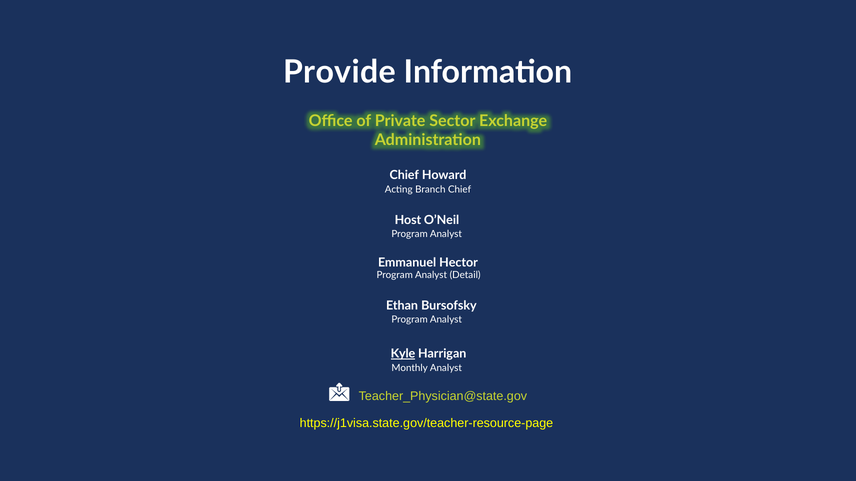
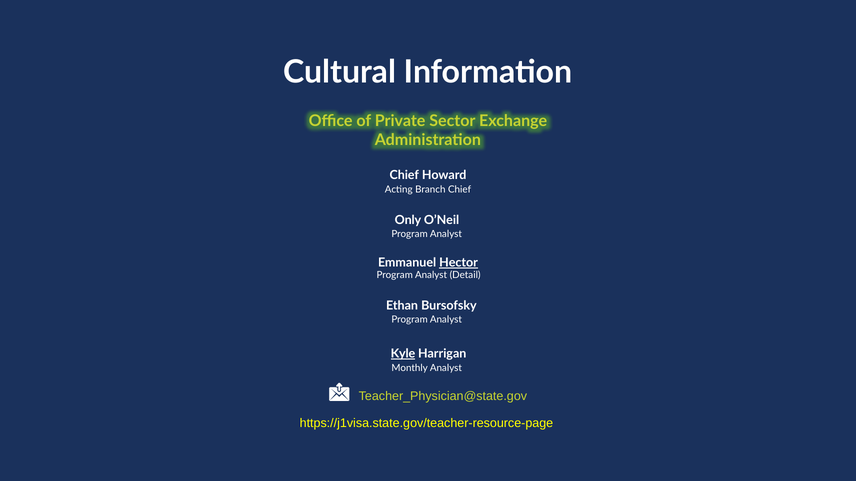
Provide: Provide -> Cultural
Host: Host -> Only
Hector underline: none -> present
